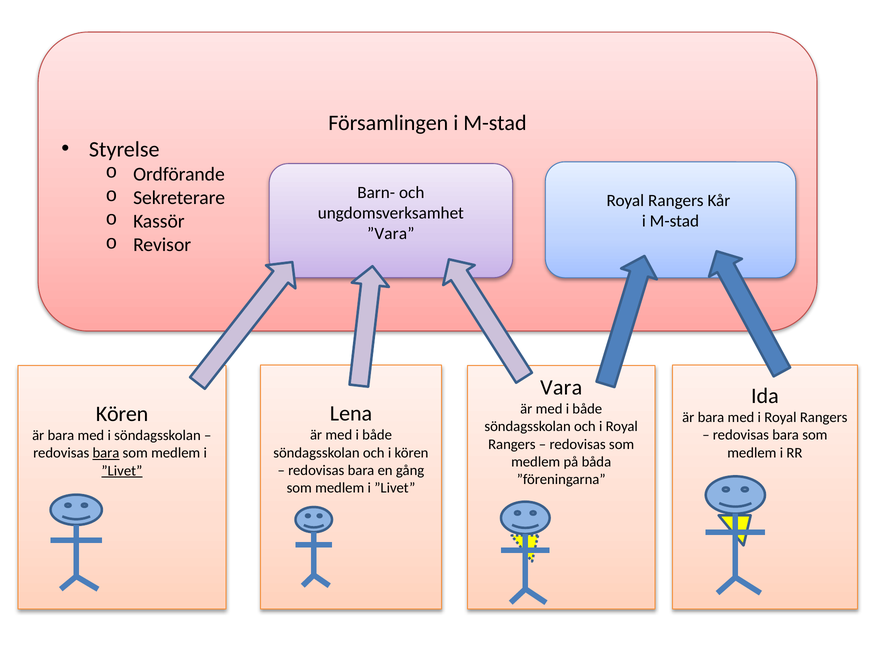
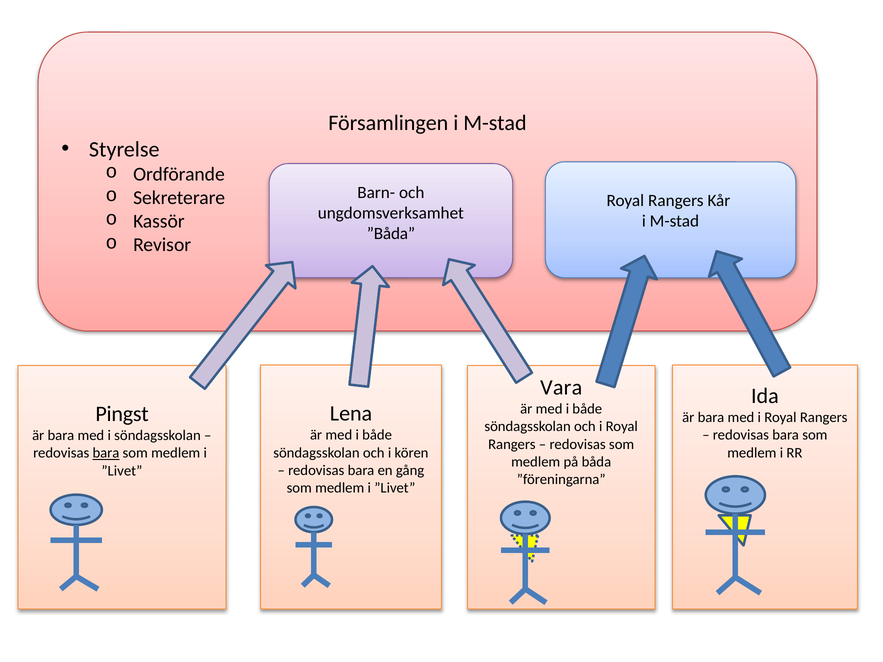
”Vara: ”Vara -> ”Båda
Kören at (122, 414): Kören -> Pingst
”Livet at (122, 471) underline: present -> none
